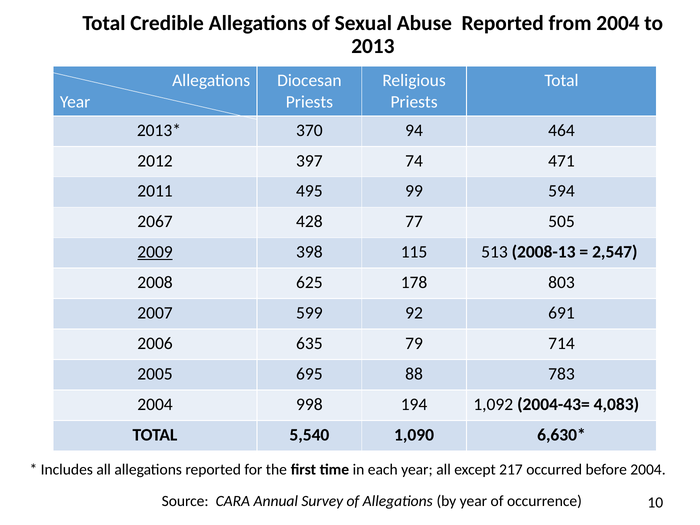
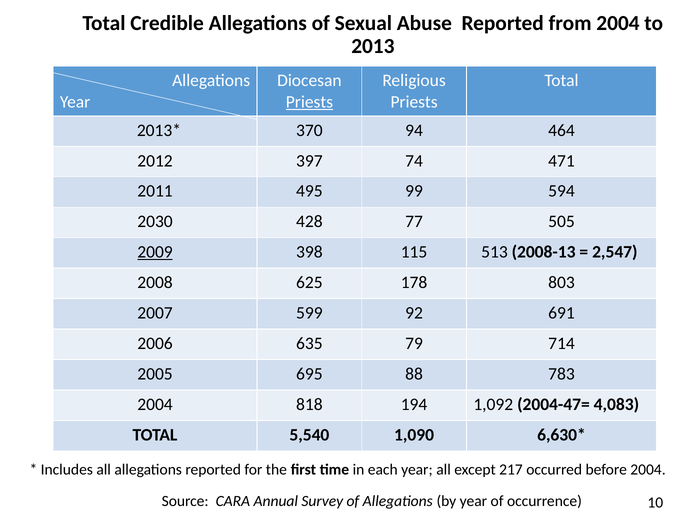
Priests at (309, 102) underline: none -> present
2067: 2067 -> 2030
998: 998 -> 818
2004-43=: 2004-43= -> 2004-47=
